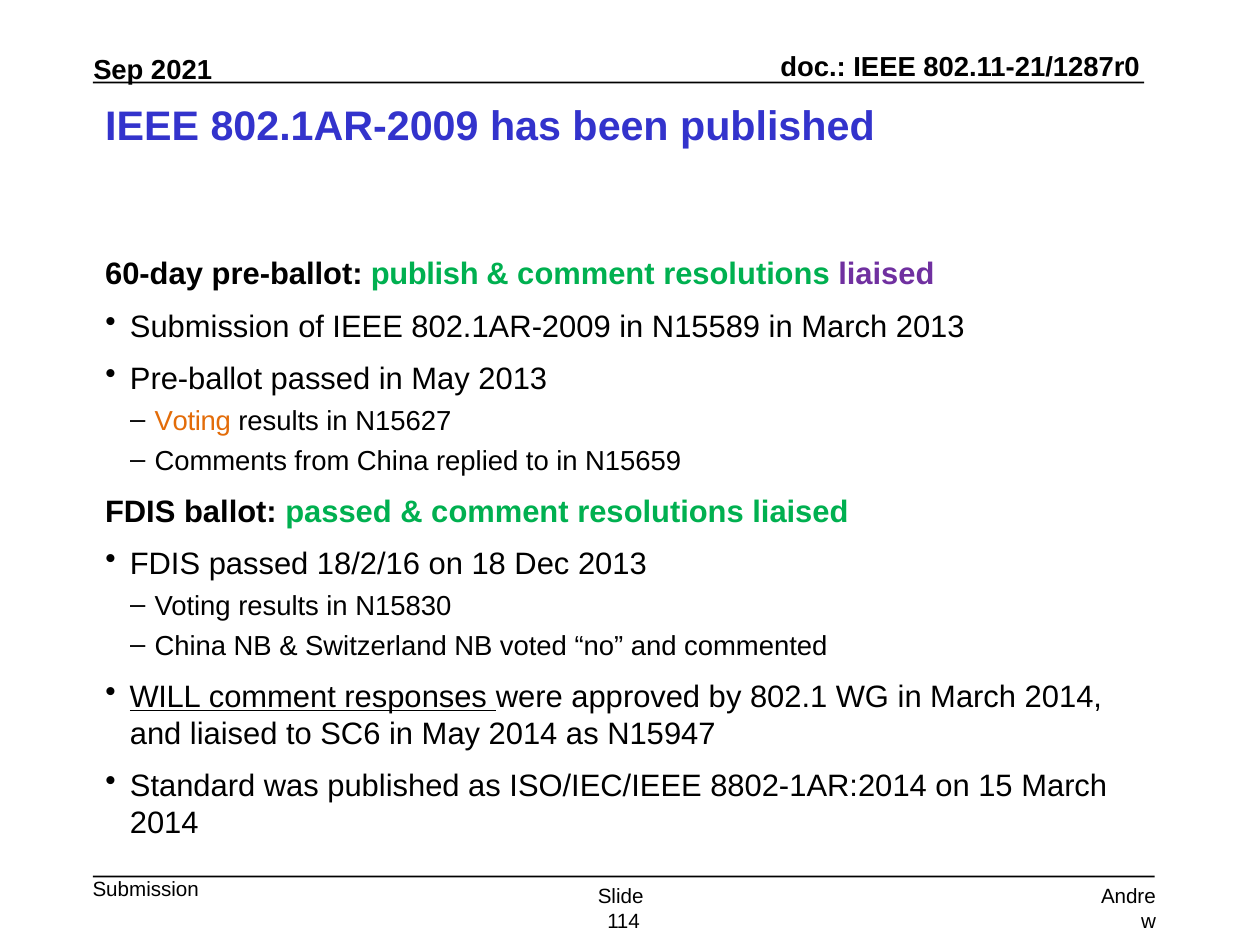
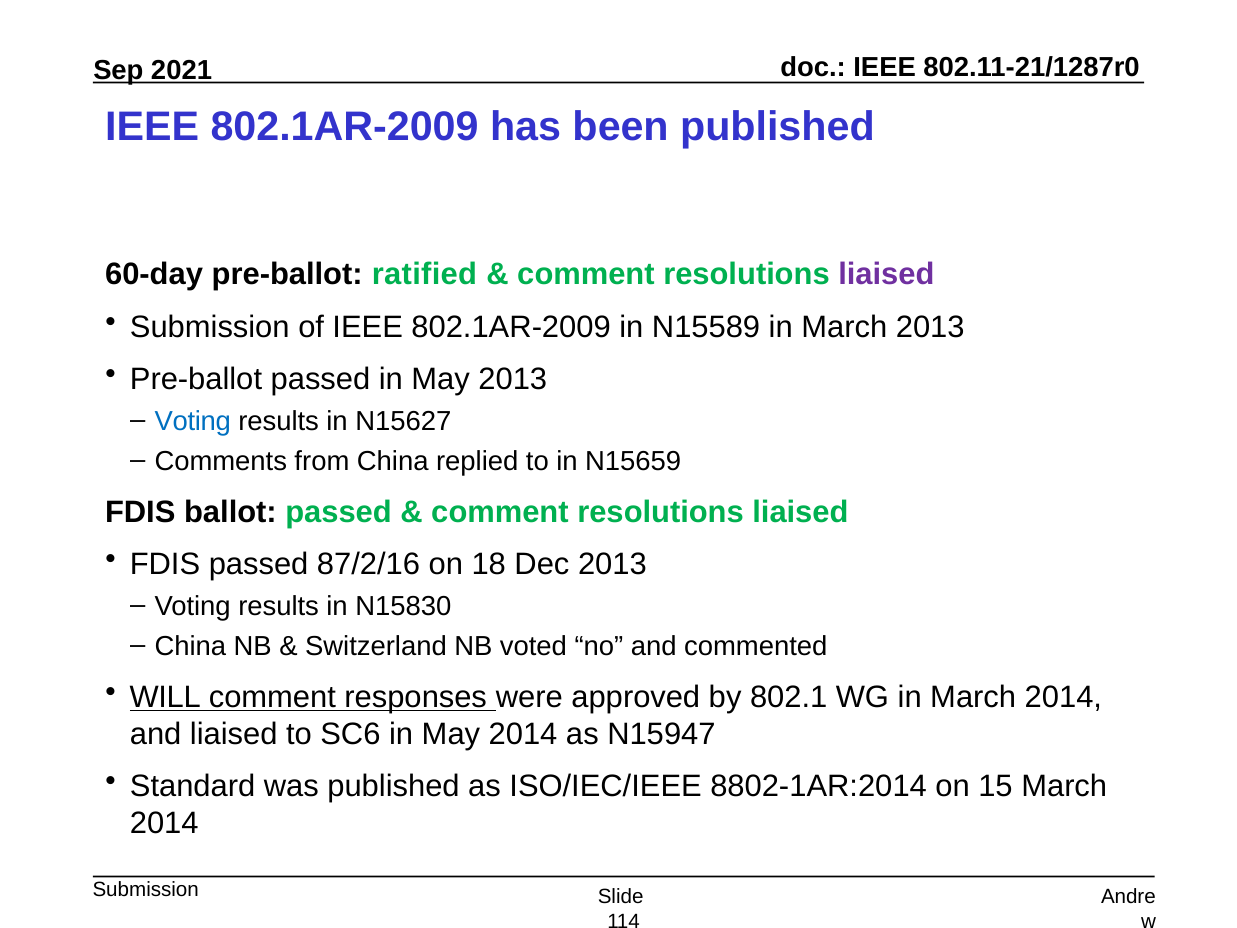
publish: publish -> ratified
Voting at (193, 421) colour: orange -> blue
18/2/16: 18/2/16 -> 87/2/16
